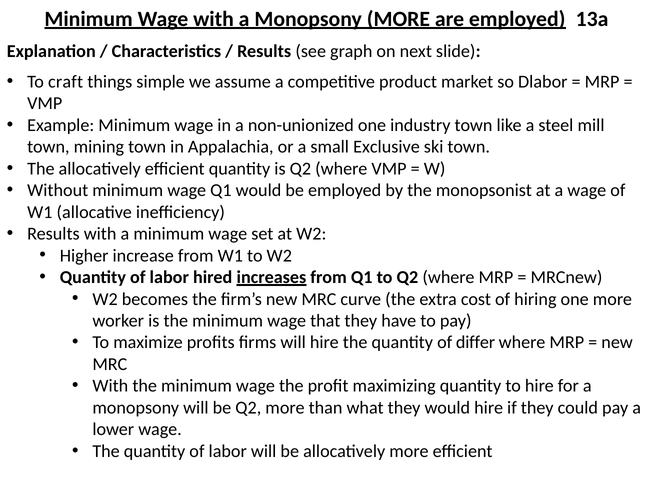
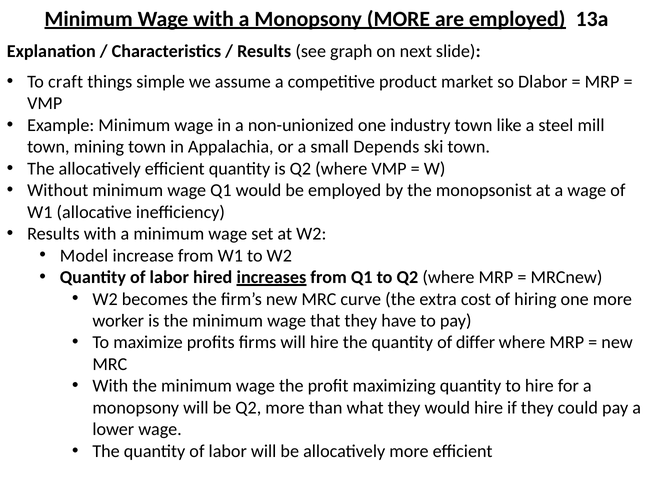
Exclusive: Exclusive -> Depends
Higher: Higher -> Model
